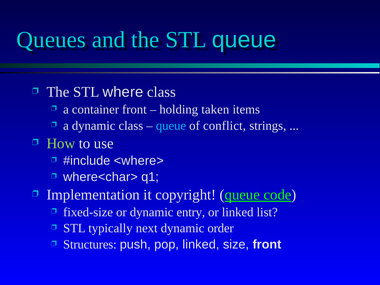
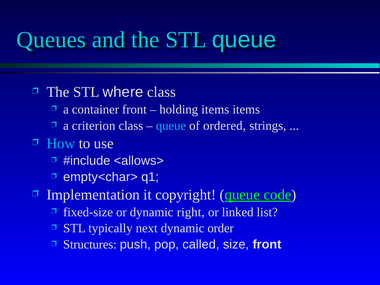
holding taken: taken -> items
a dynamic: dynamic -> criterion
conflict: conflict -> ordered
How colour: light green -> light blue
<where>: <where> -> <allows>
where<char>: where<char> -> empty<char>
entry: entry -> right
pop linked: linked -> called
